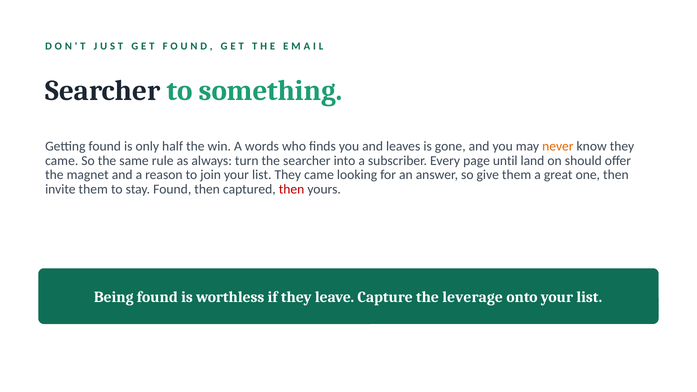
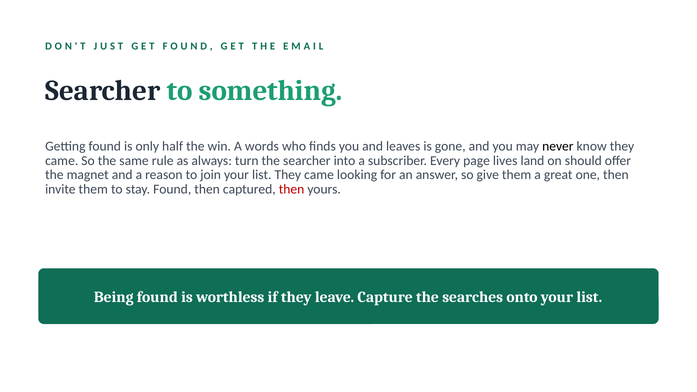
never colour: orange -> black
until: until -> lives
leverage: leverage -> searches
